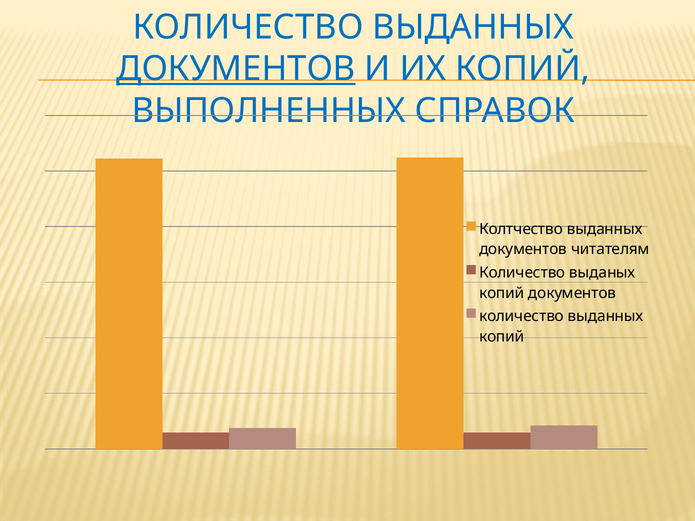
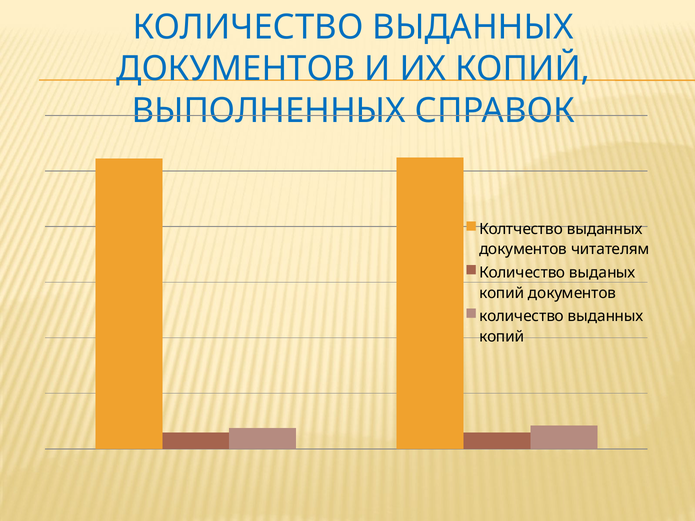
ДОКУМЕНТОВ at (236, 69) underline: present -> none
